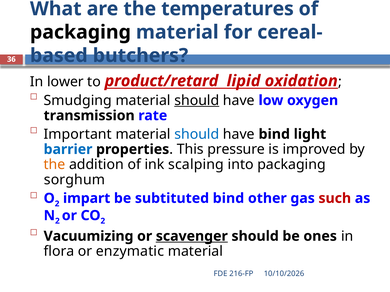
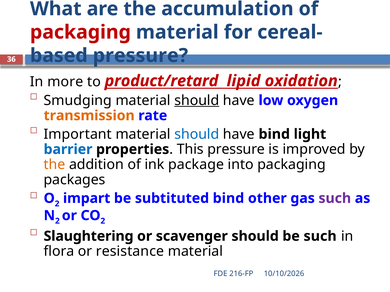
temperatures: temperatures -> accumulation
packaging at (80, 32) colour: black -> red
butchers at (140, 56): butchers -> pressure
lower: lower -> more
transmission colour: black -> orange
scalping: scalping -> package
sorghum: sorghum -> packages
such at (335, 199) colour: red -> purple
Vacuumizing: Vacuumizing -> Slaughtering
scavenger underline: present -> none
be ones: ones -> such
enzymatic: enzymatic -> resistance
